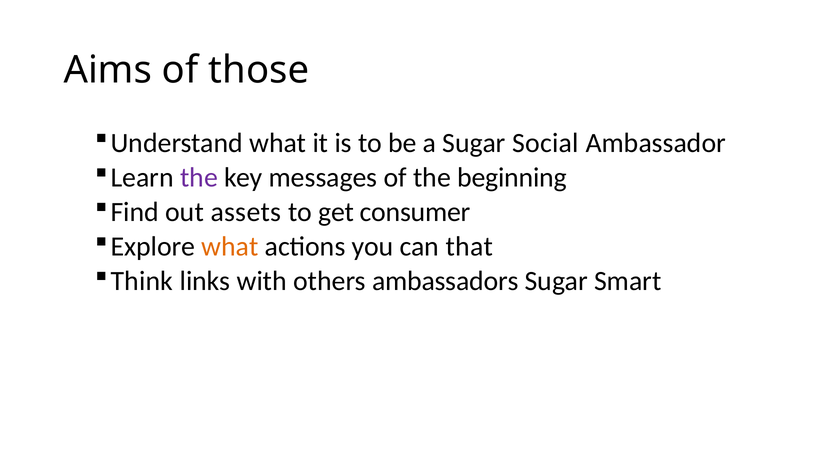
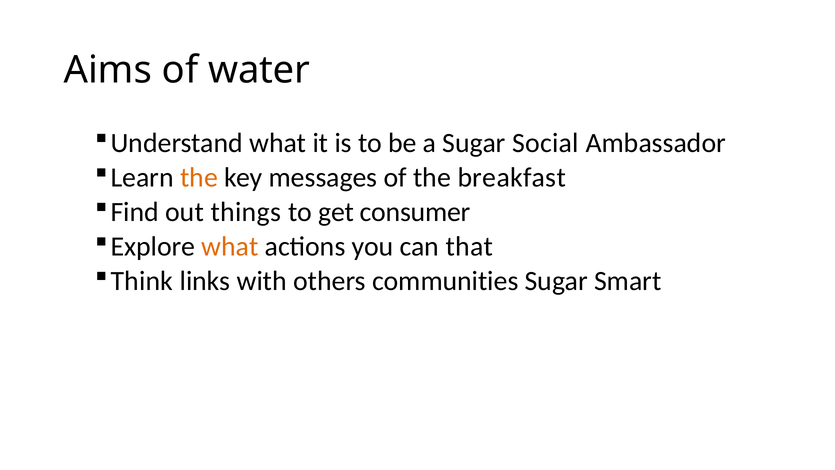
those: those -> water
the at (199, 177) colour: purple -> orange
beginning: beginning -> breakfast
assets: assets -> things
ambassadors: ambassadors -> communities
